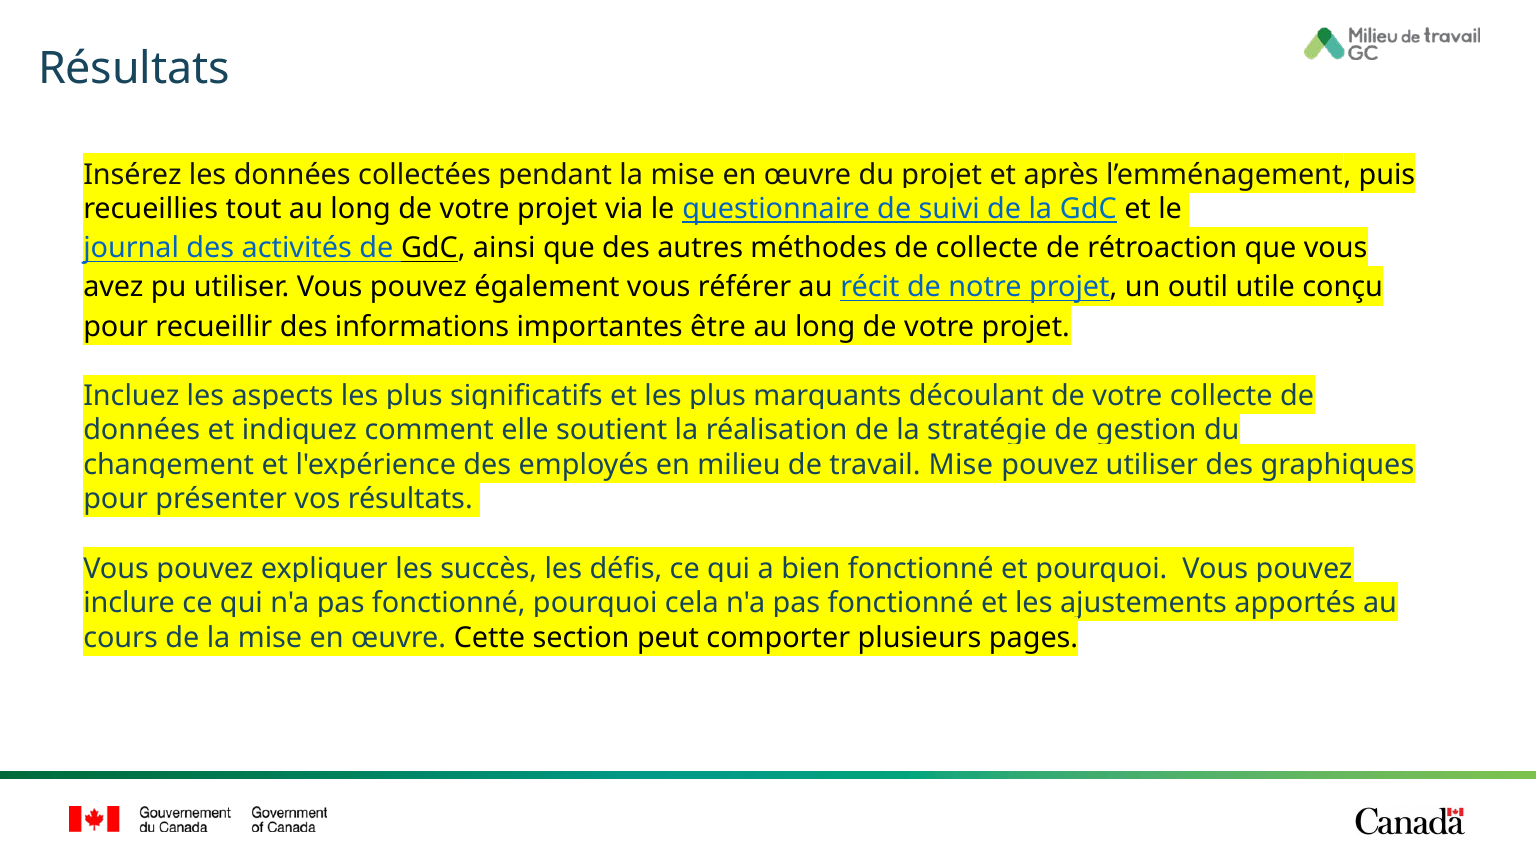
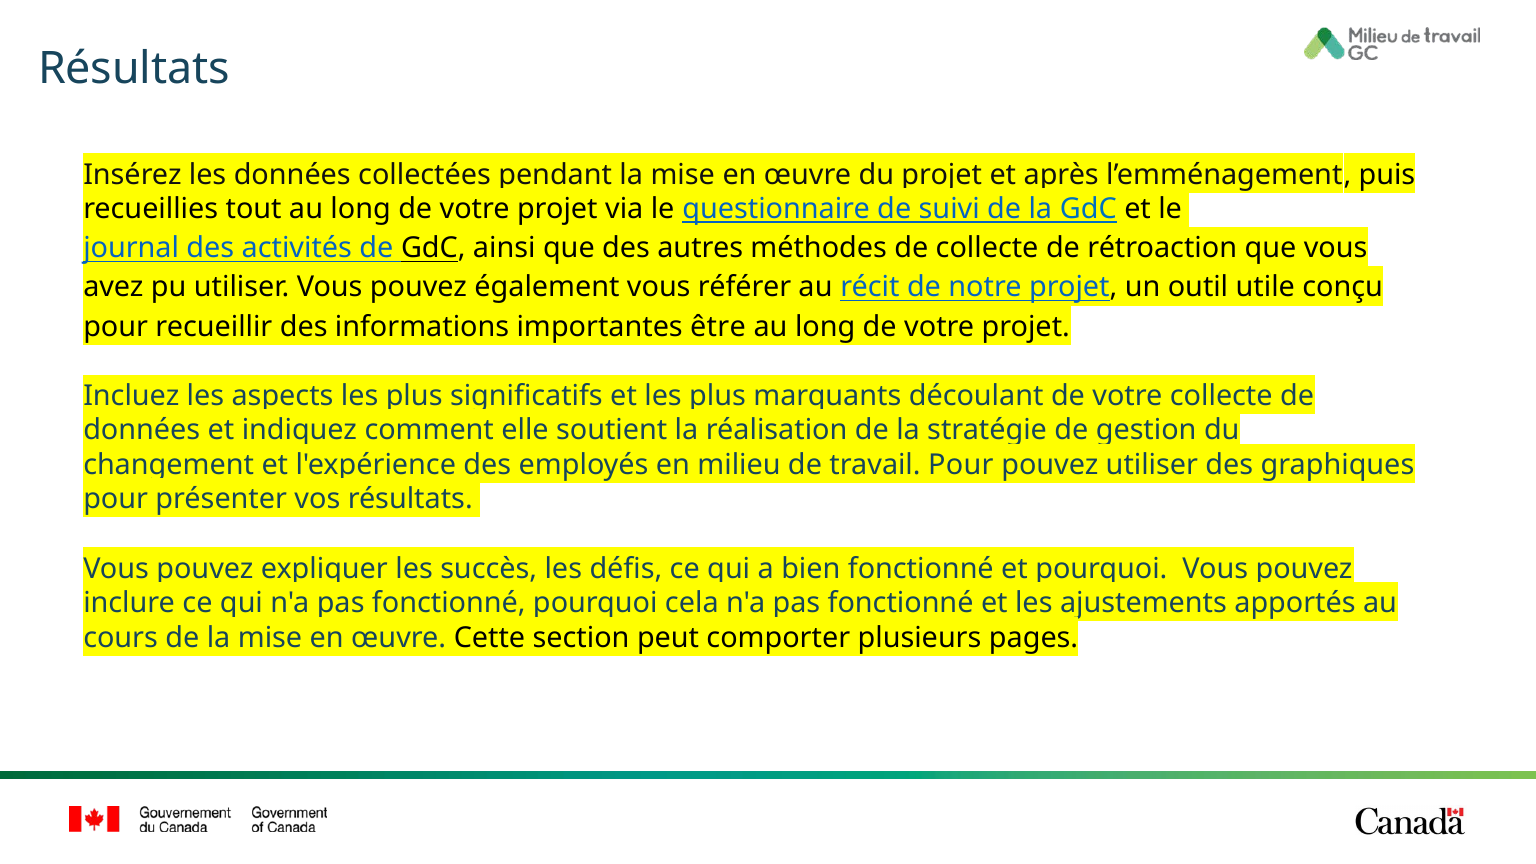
travail Mise: Mise -> Pour
